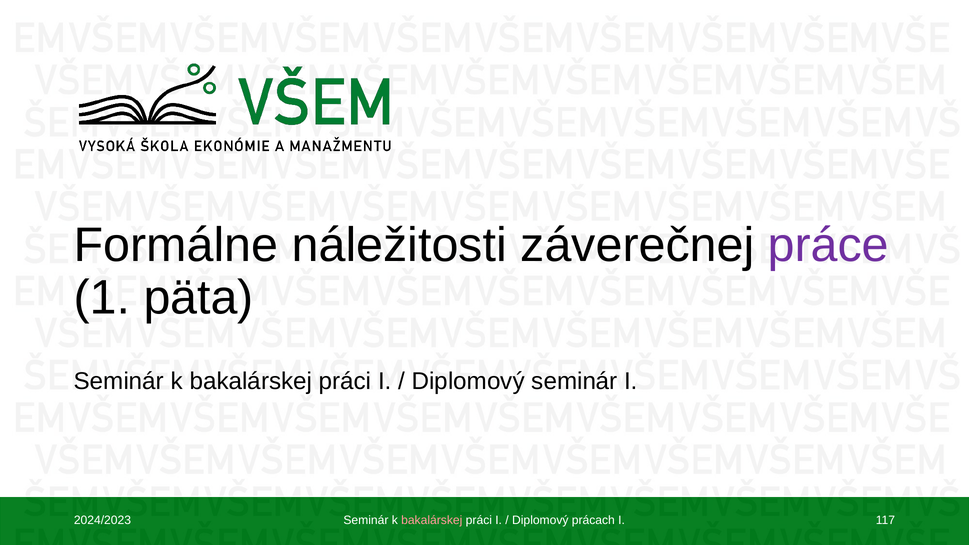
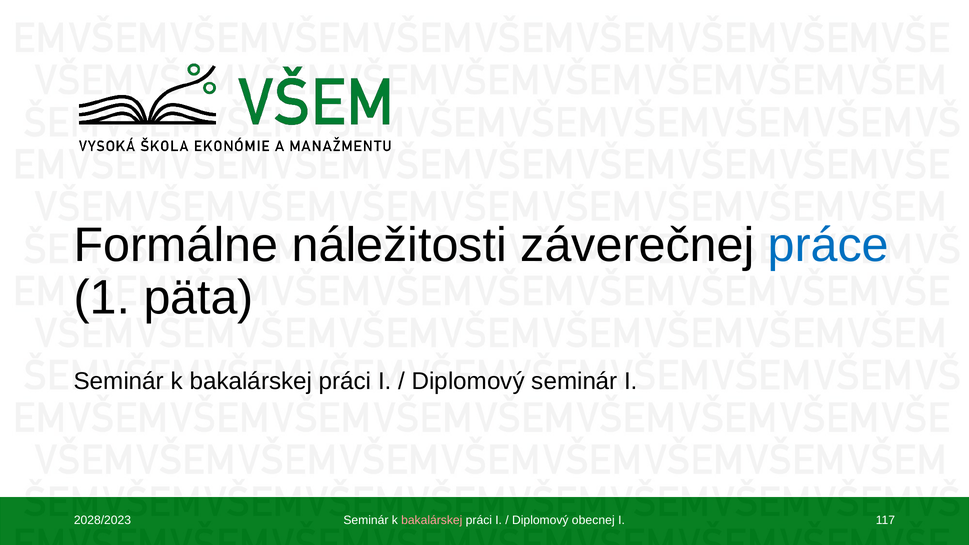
práce colour: purple -> blue
2024/2023: 2024/2023 -> 2028/2023
prácach: prácach -> obecnej
